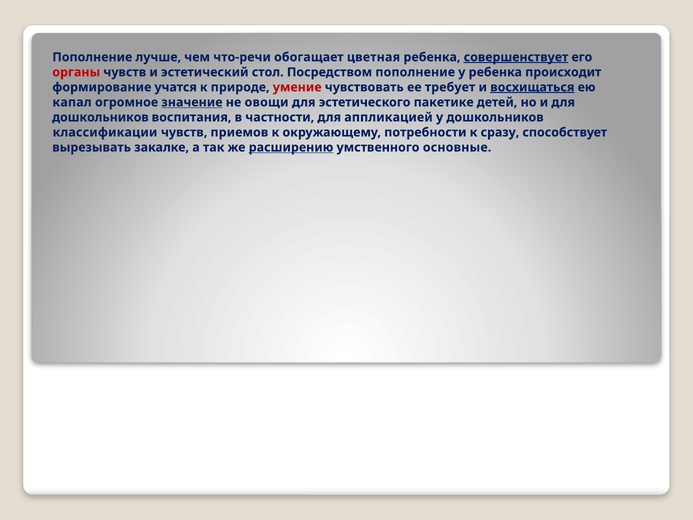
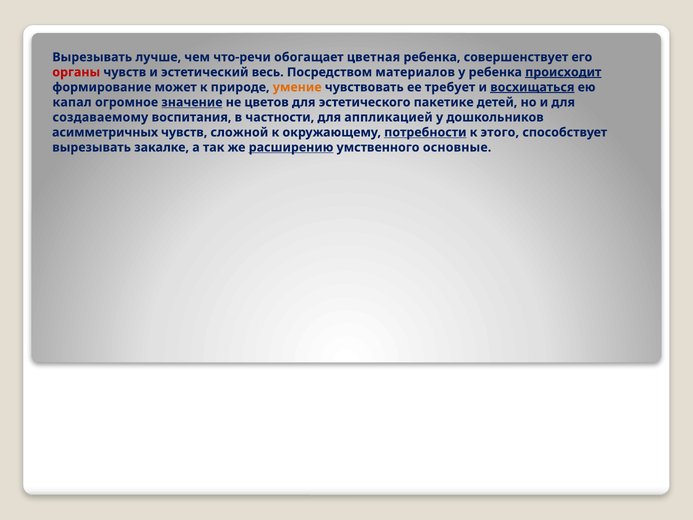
Пополнение at (92, 57): Пополнение -> Вырезывать
совершенствует underline: present -> none
стол: стол -> весь
Посредством пополнение: пополнение -> материалов
происходит underline: none -> present
учатся: учатся -> может
умение colour: red -> orange
овощи: овощи -> цветов
дошкольников at (100, 117): дошкольников -> создаваемому
классификации: классификации -> асимметричных
приемов: приемов -> сложной
потребности underline: none -> present
сразу: сразу -> этого
